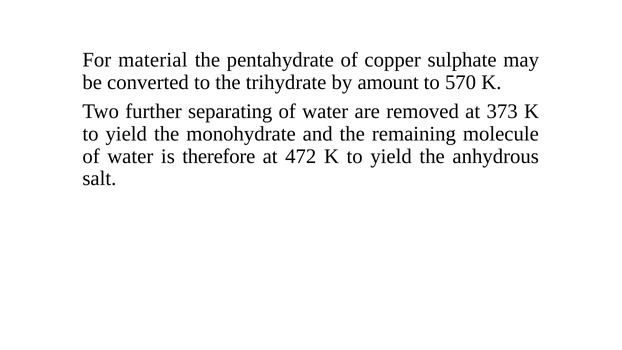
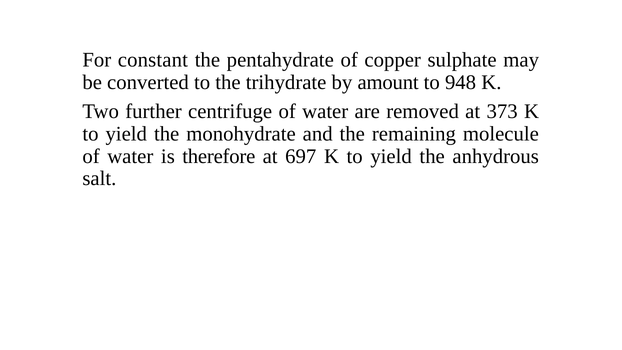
material: material -> constant
570: 570 -> 948
separating: separating -> centrifuge
472: 472 -> 697
